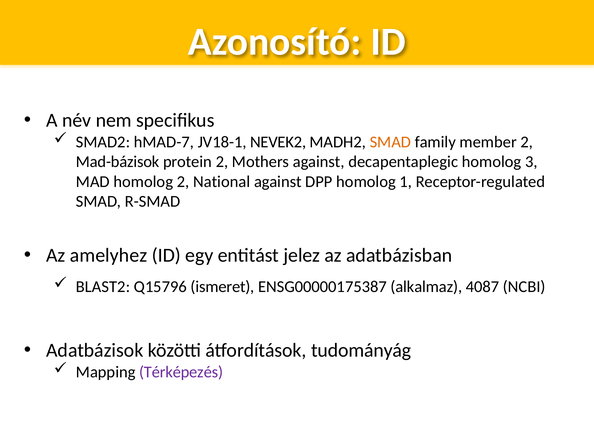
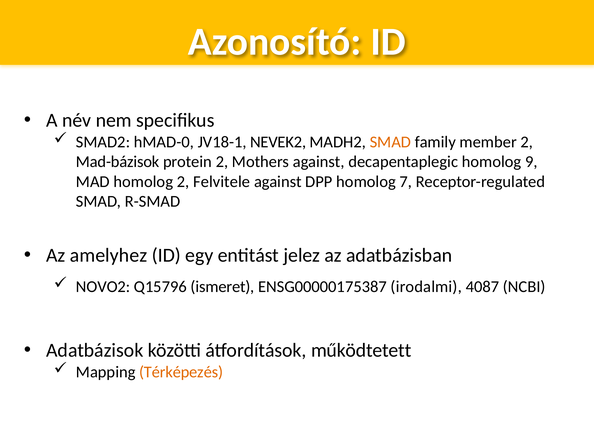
hMAD-7: hMAD-7 -> hMAD-0
3: 3 -> 9
National: National -> Felvitele
1: 1 -> 7
BLAST2: BLAST2 -> NOVO2
alkalmaz: alkalmaz -> irodalmi
tudományág: tudományág -> működtetett
Térképezés colour: purple -> orange
